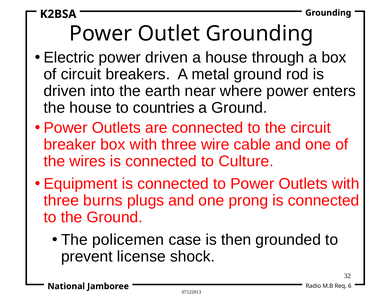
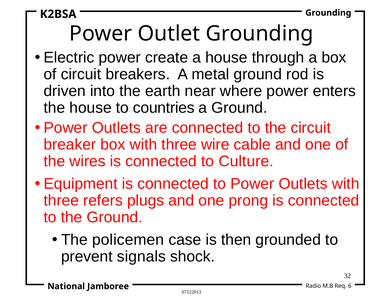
power driven: driven -> create
burns: burns -> refers
license: license -> signals
